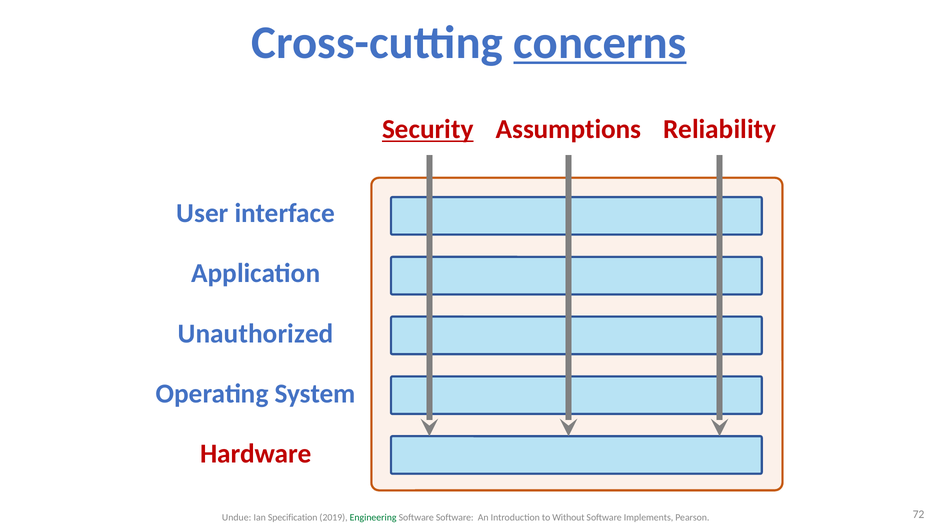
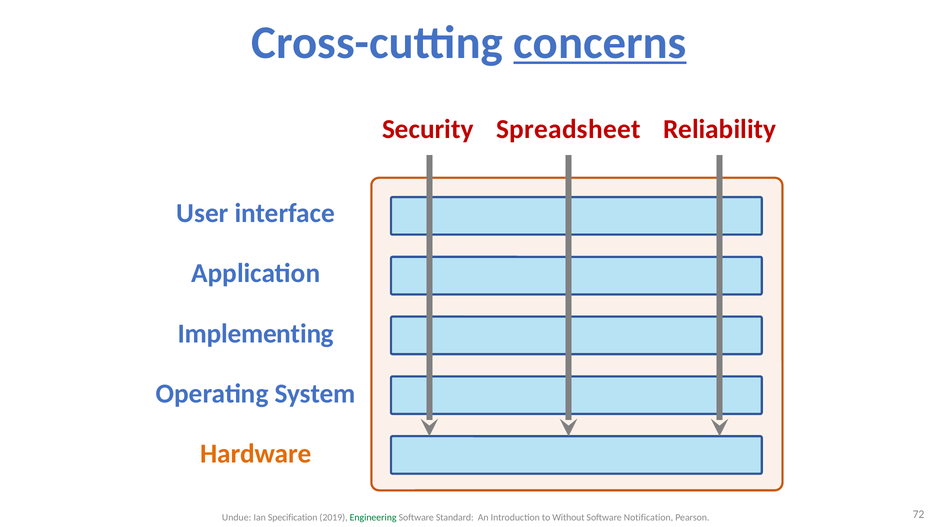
Security underline: present -> none
Assumptions: Assumptions -> Spreadsheet
Unauthorized: Unauthorized -> Implementing
Hardware colour: red -> orange
Software Software: Software -> Standard
Implements: Implements -> Notification
